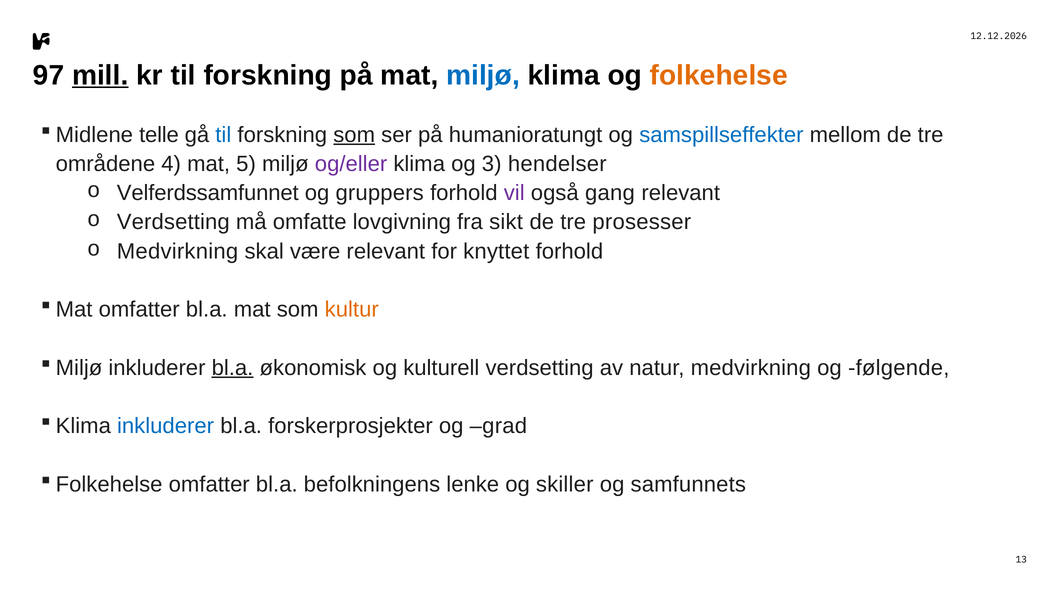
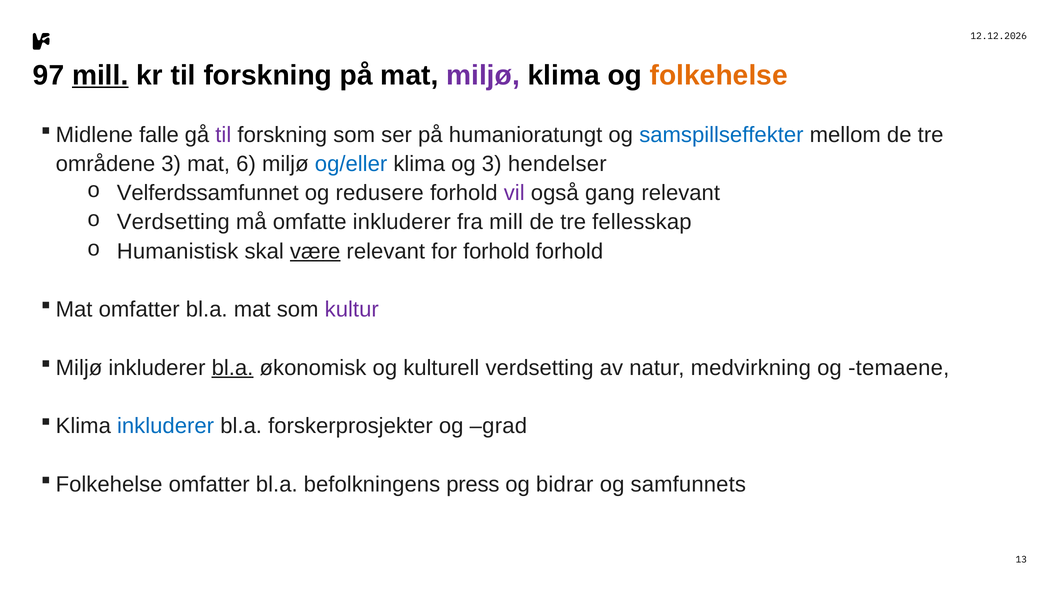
miljø at (483, 75) colour: blue -> purple
telle: telle -> falle
til at (223, 135) colour: blue -> purple
som at (354, 135) underline: present -> none
områdene 4: 4 -> 3
5: 5 -> 6
og/eller colour: purple -> blue
gruppers: gruppers -> redusere
omfatte lovgivning: lovgivning -> inkluderer
fra sikt: sikt -> mill
prosesser: prosesser -> fellesskap
Medvirkning at (178, 251): Medvirkning -> Humanistisk
være underline: none -> present
for knyttet: knyttet -> forhold
kultur colour: orange -> purple
følgende: følgende -> temaene
lenke: lenke -> press
skiller: skiller -> bidrar
